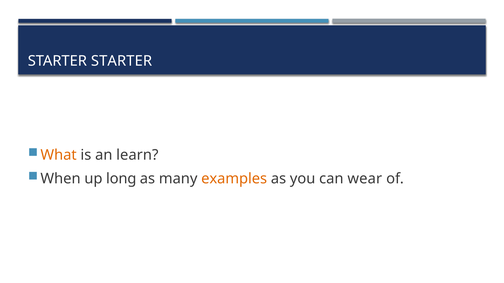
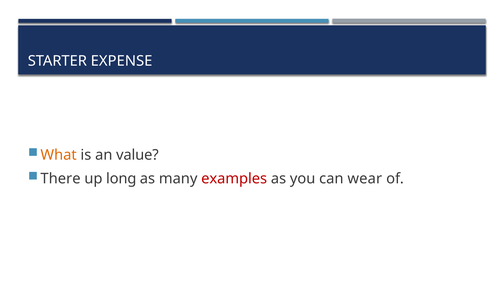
STARTER STARTER: STARTER -> EXPENSE
learn: learn -> value
When: When -> There
examples colour: orange -> red
